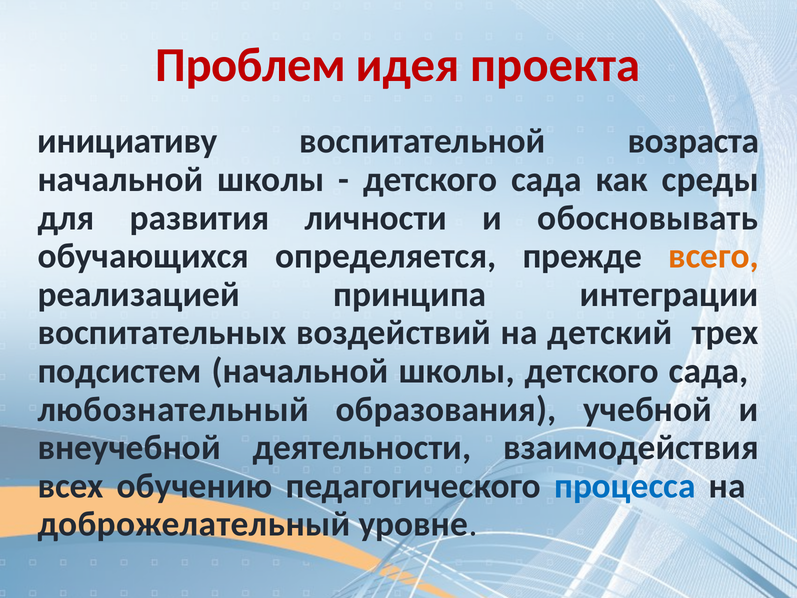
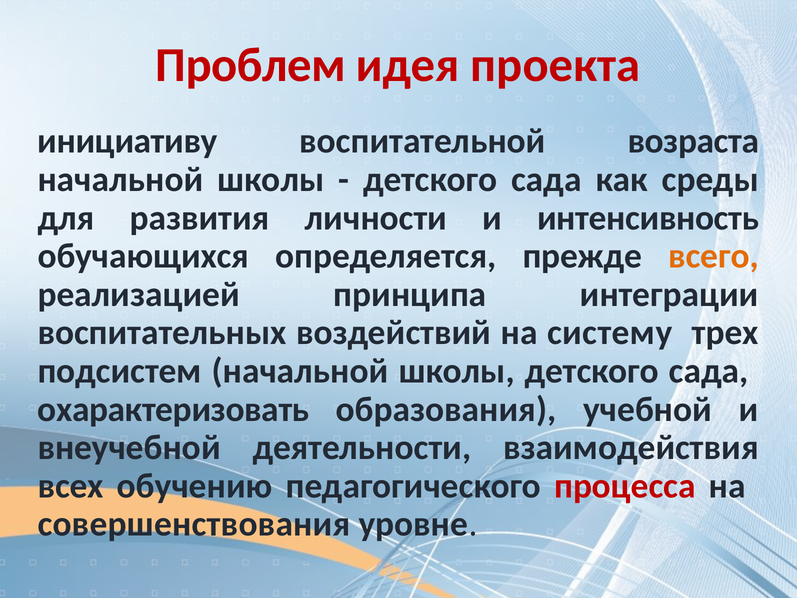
обосновывать: обосновывать -> интенсивность
детский: детский -> систему
любознательный: любознательный -> охарактеризовать
процесса colour: blue -> red
доброжелательный: доброжелательный -> совершенствования
